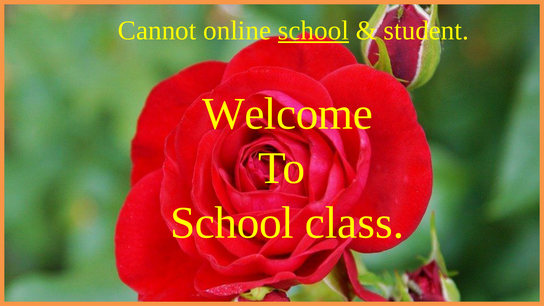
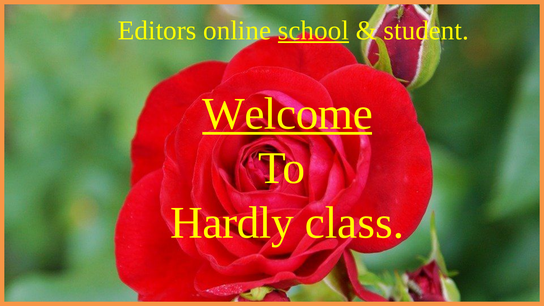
Cannot: Cannot -> Editors
Welcome underline: none -> present
School at (232, 223): School -> Hardly
